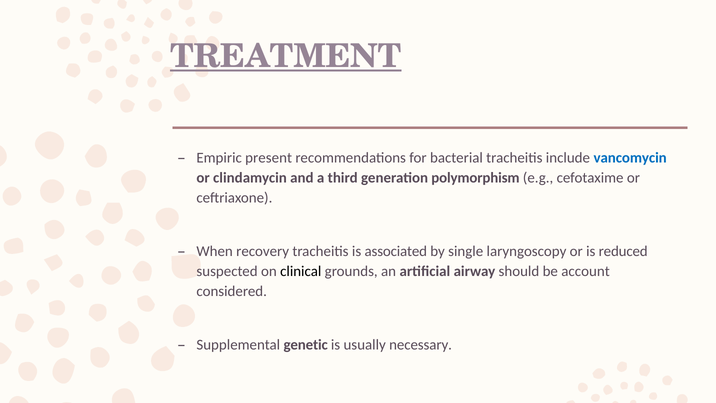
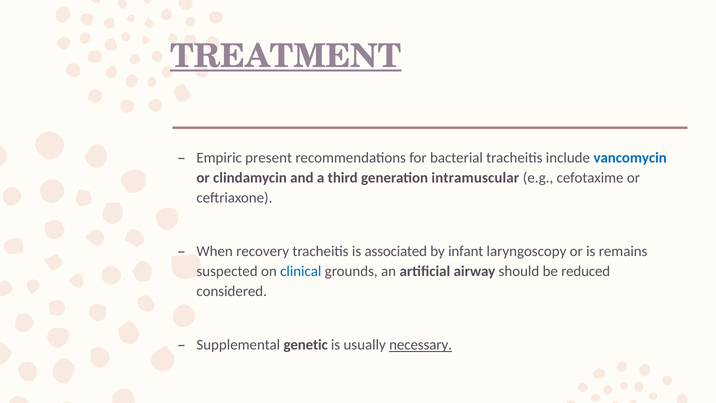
polymorphism: polymorphism -> intramuscular
single: single -> infant
reduced: reduced -> remains
clinical colour: black -> blue
account: account -> reduced
necessary underline: none -> present
